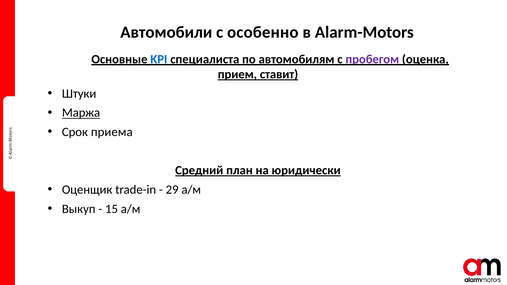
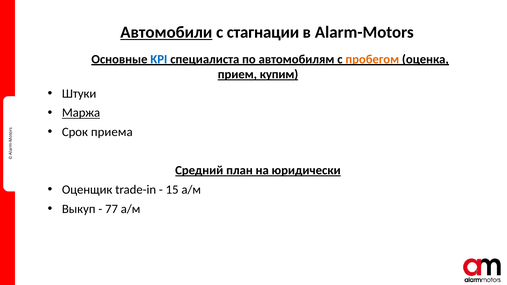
Автомобили underline: none -> present
особенно: особенно -> стагнации
пробегом colour: purple -> orange
ставит: ставит -> купим
29: 29 -> 15
15: 15 -> 77
